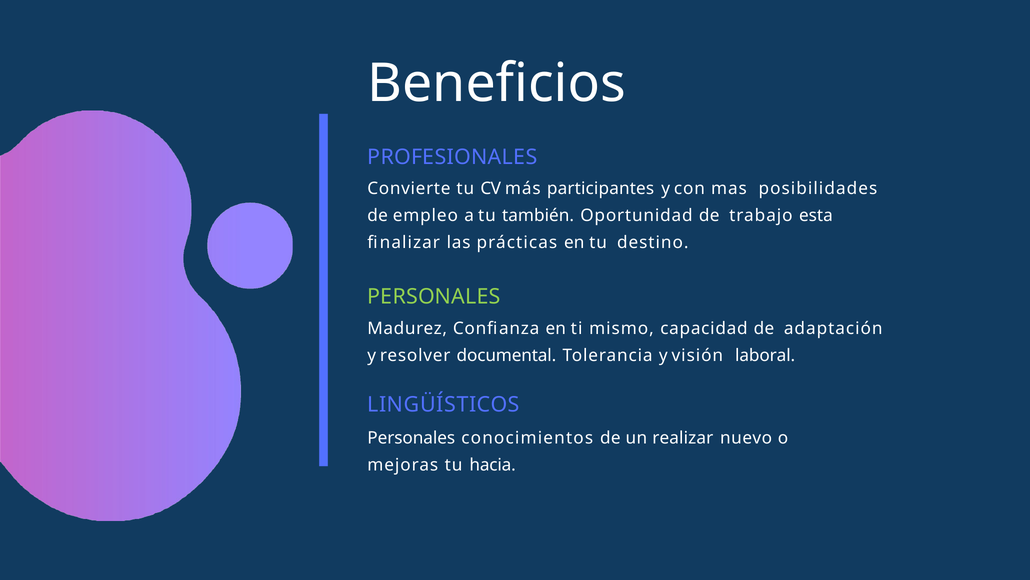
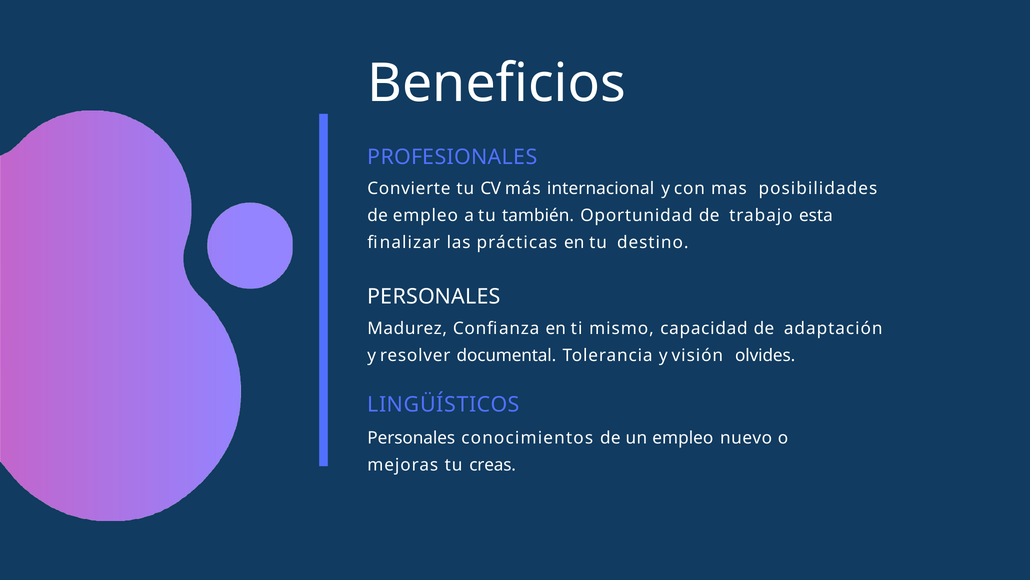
participantes: participantes -> internacional
PERSONALES at (434, 296) colour: light green -> white
laboral: laboral -> olvides
un realizar: realizar -> empleo
hacia: hacia -> creas
